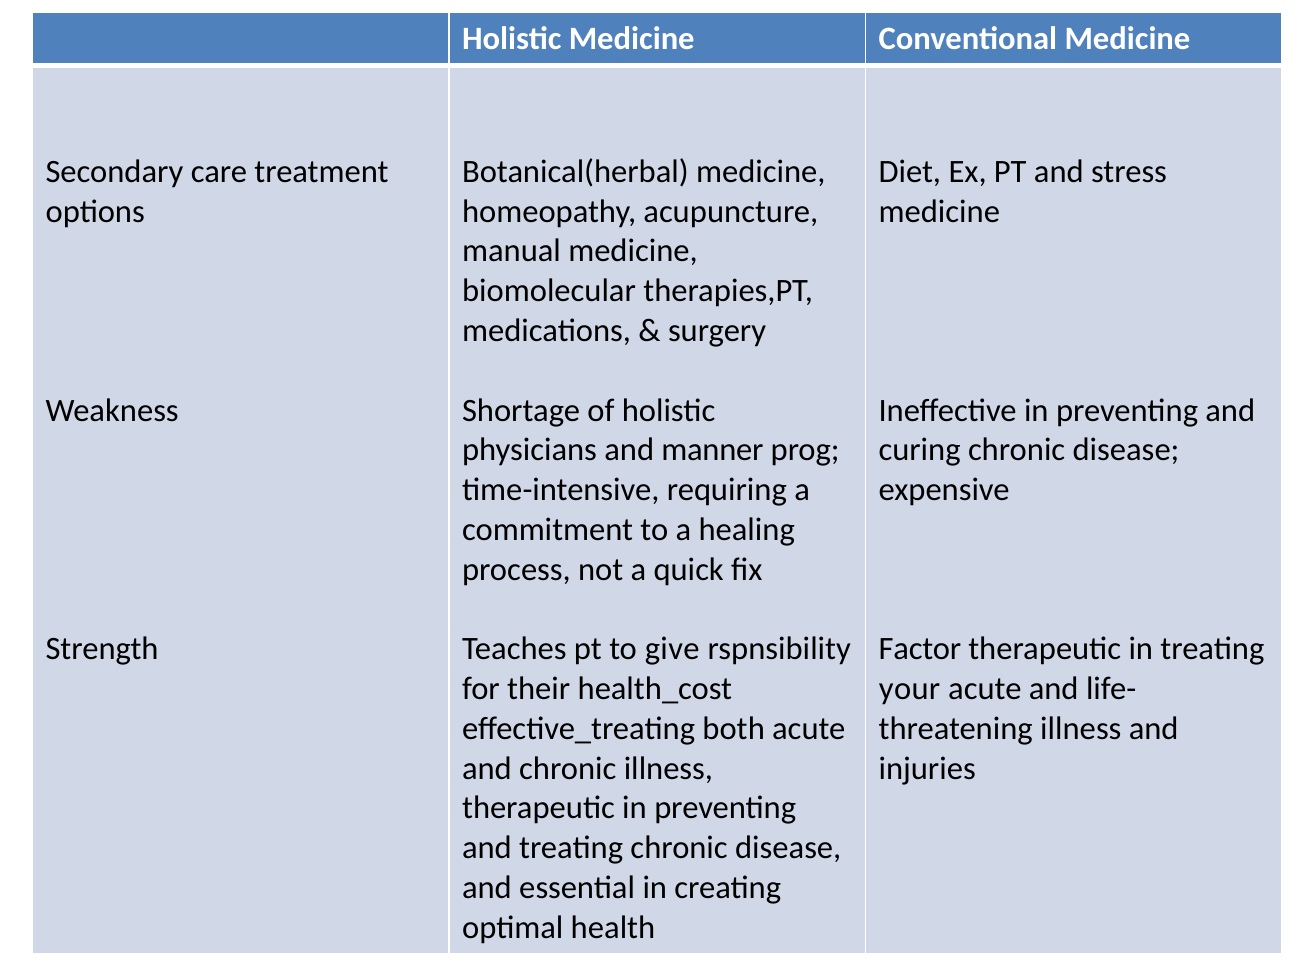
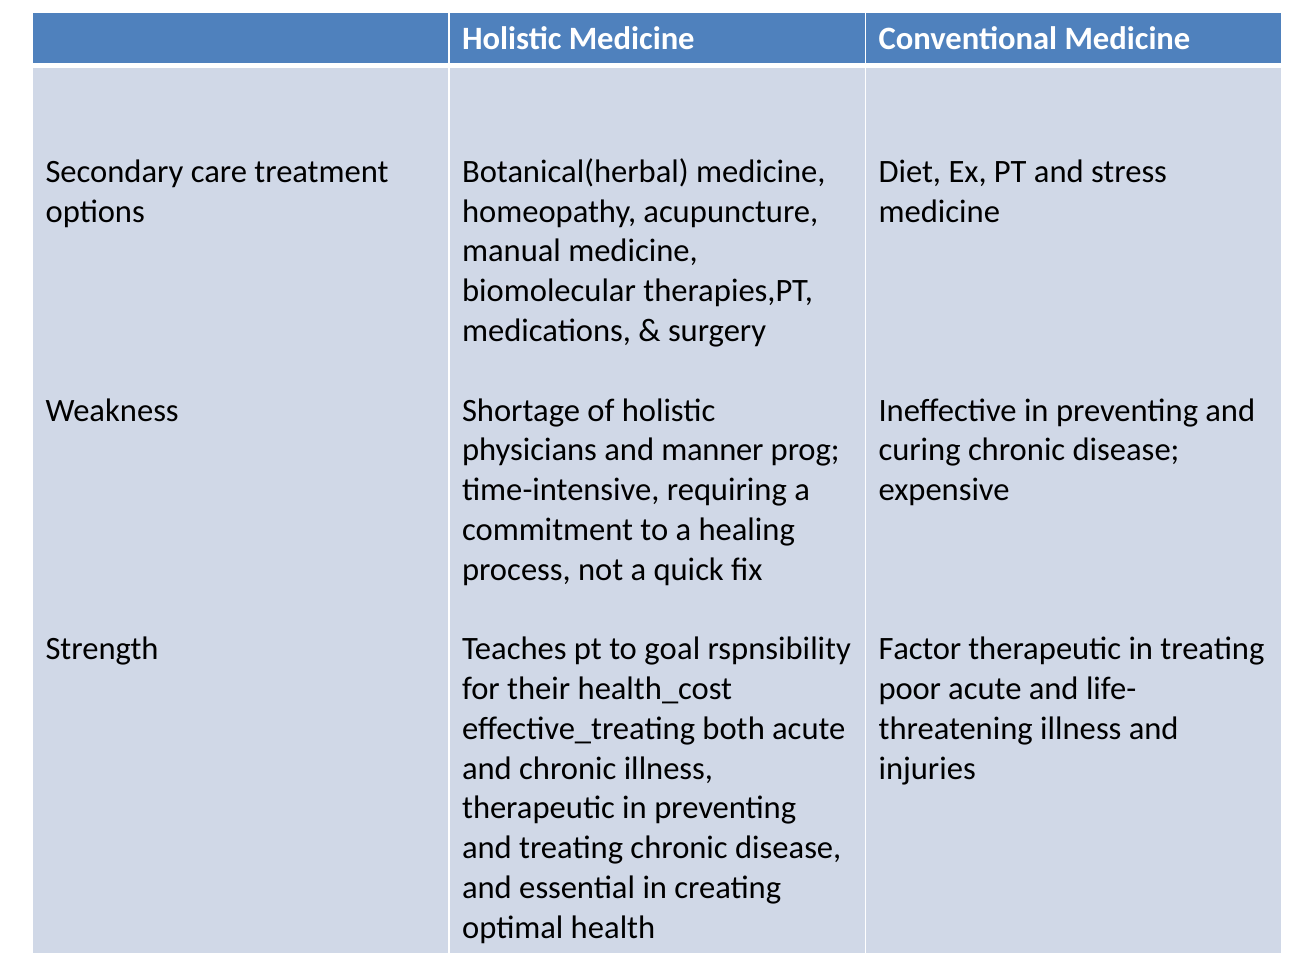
give: give -> goal
your: your -> poor
